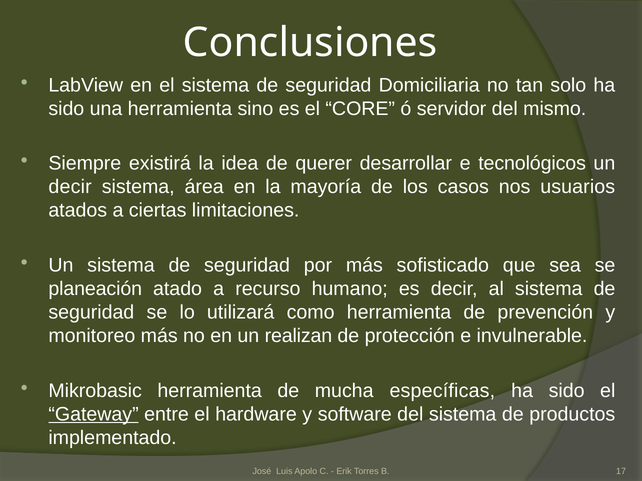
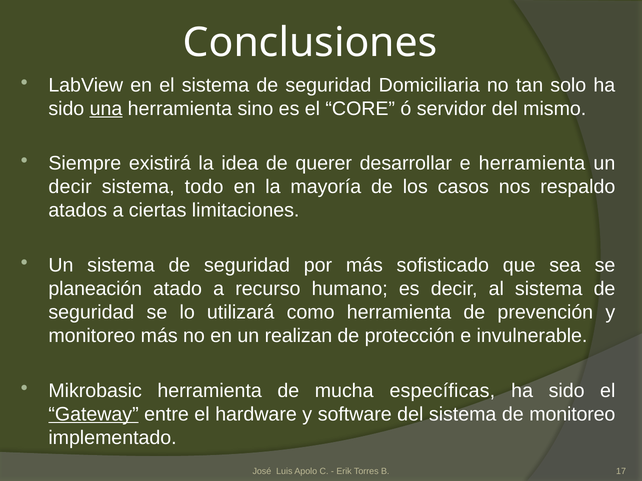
una underline: none -> present
e tecnológicos: tecnológicos -> herramienta
área: área -> todo
usuarios: usuarios -> respaldo
de productos: productos -> monitoreo
